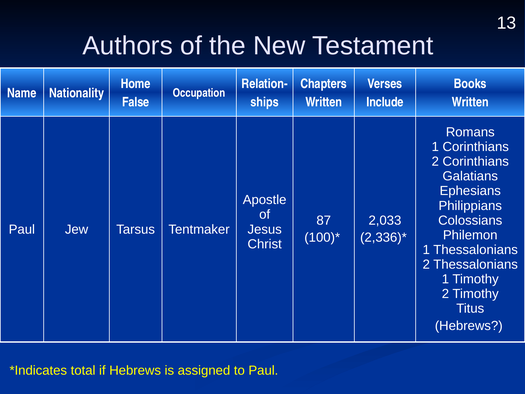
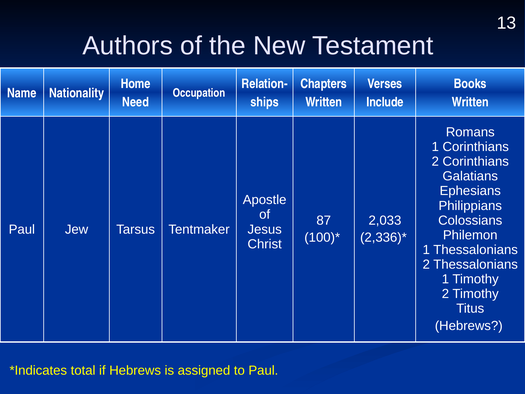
False: False -> Need
